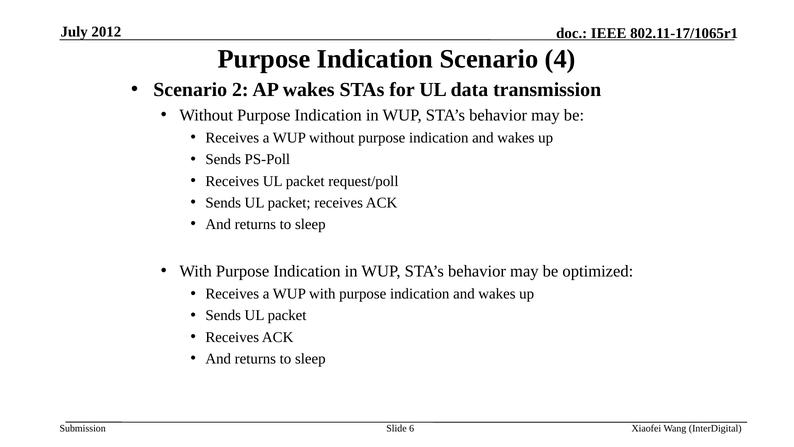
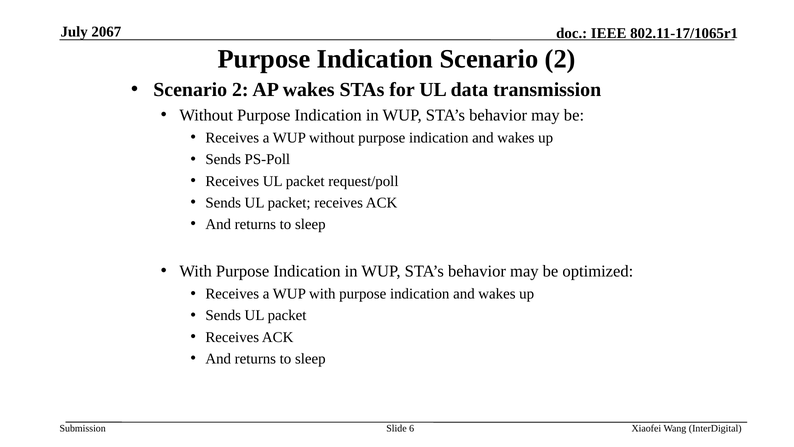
2012: 2012 -> 2067
Indication Scenario 4: 4 -> 2
